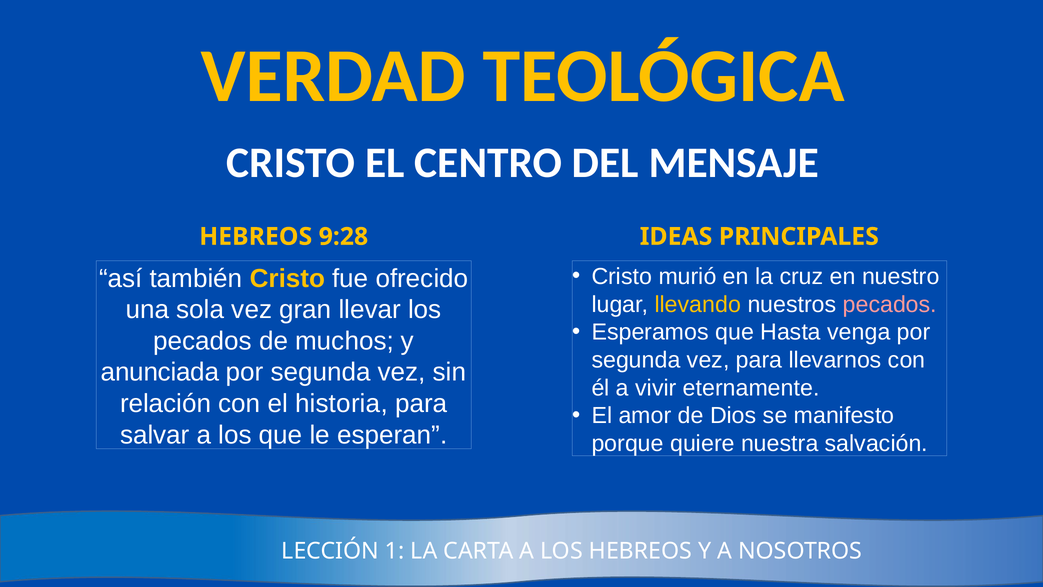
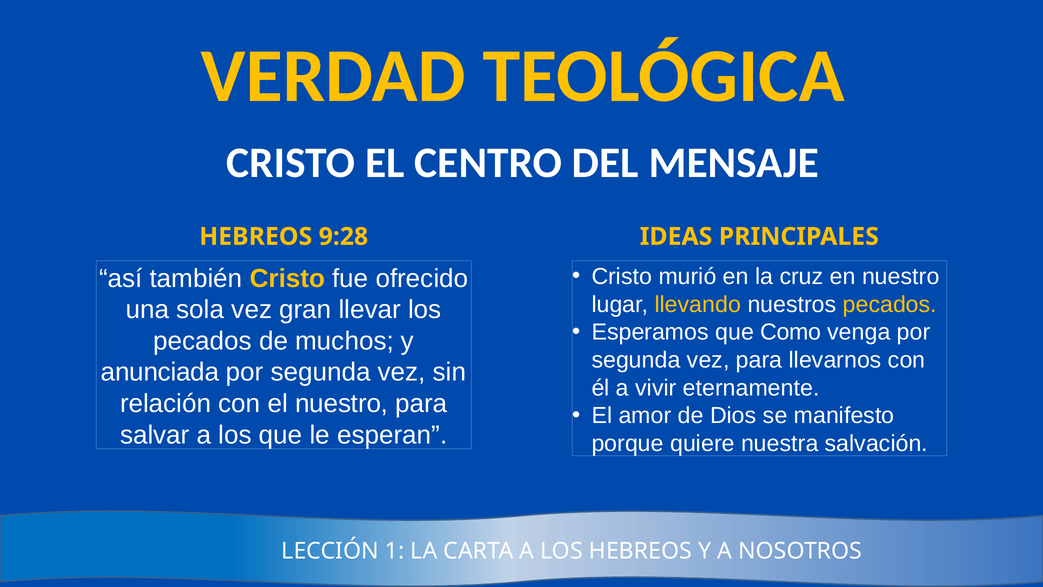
pecados at (890, 304) colour: pink -> yellow
Hasta: Hasta -> Como
el historia: historia -> nuestro
